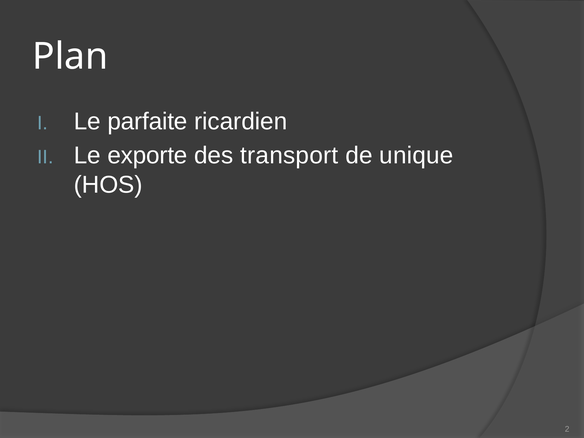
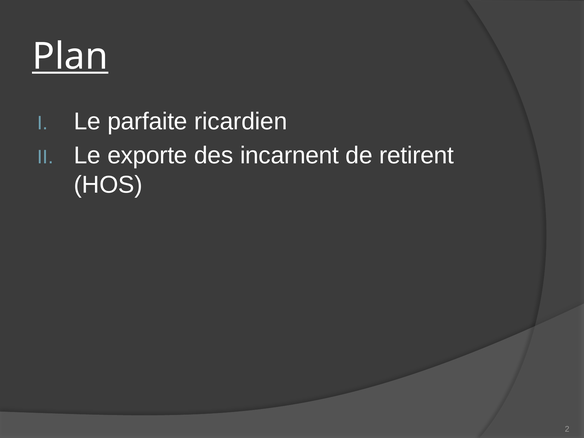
Plan underline: none -> present
transport: transport -> incarnent
unique: unique -> retirent
